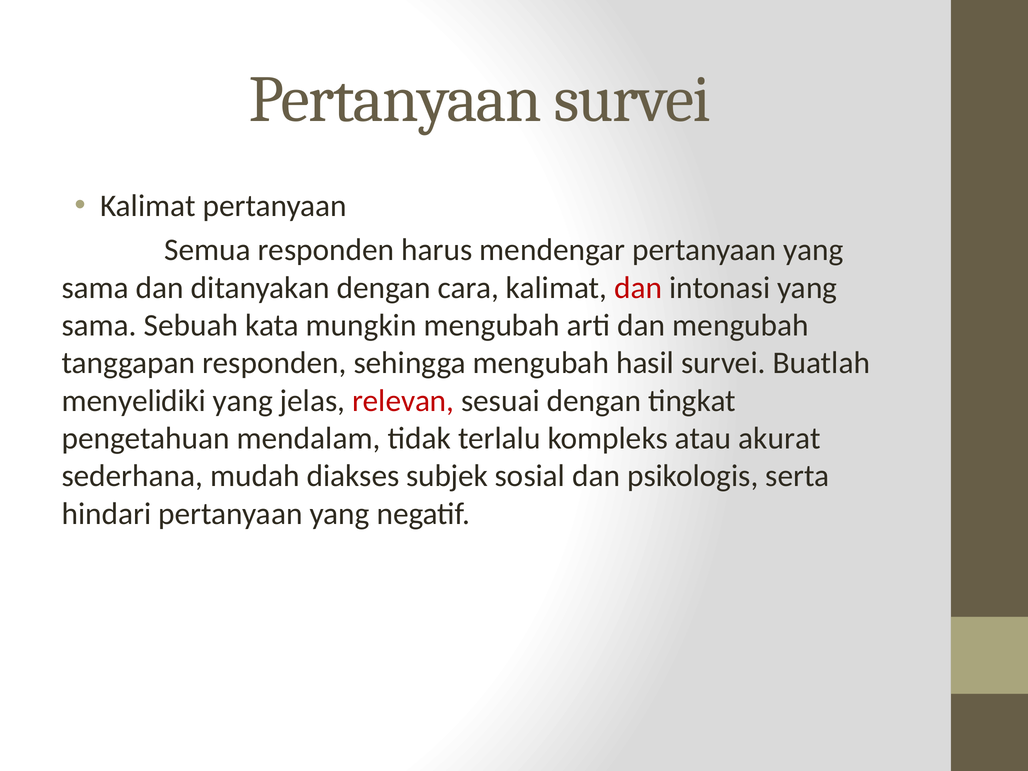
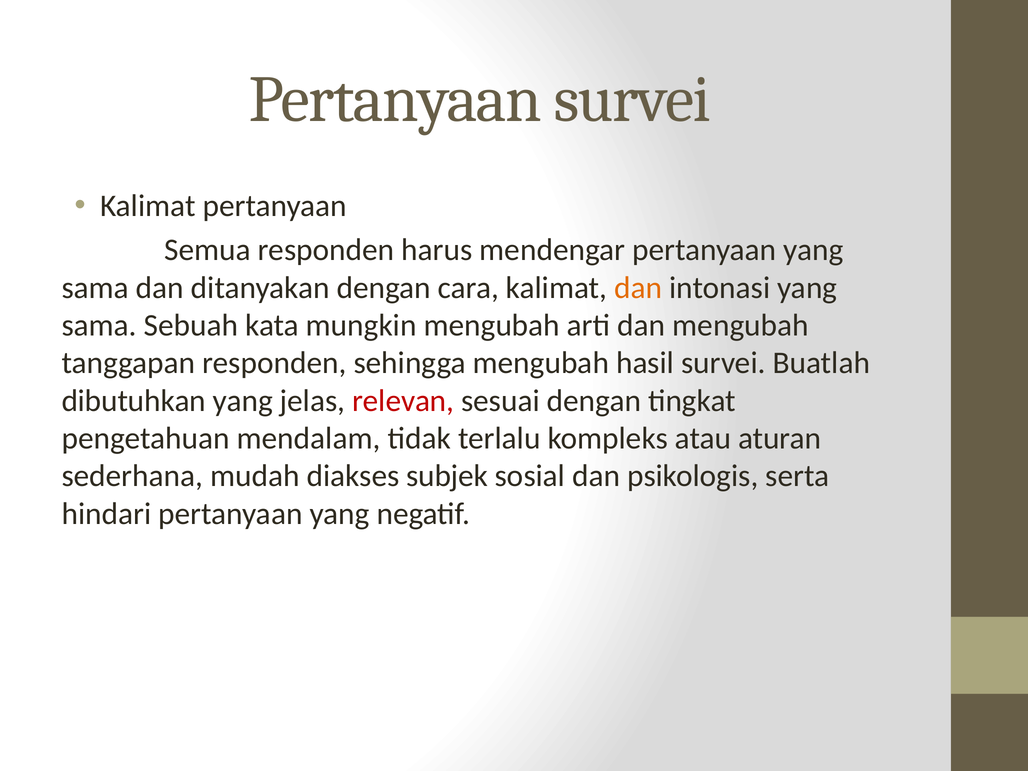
dan at (638, 288) colour: red -> orange
menyelidiki: menyelidiki -> dibutuhkan
akurat: akurat -> aturan
